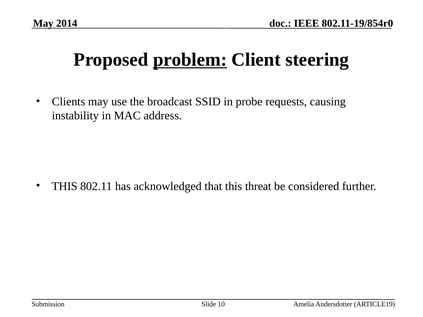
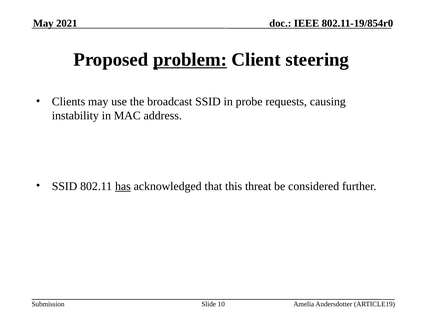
2014: 2014 -> 2021
THIS at (65, 186): THIS -> SSID
has underline: none -> present
